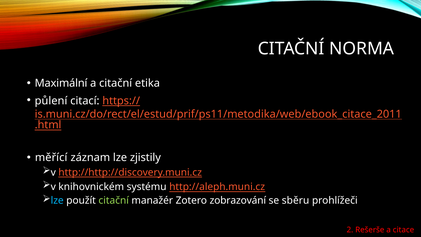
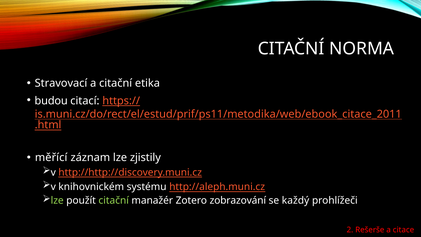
Maximální: Maximální -> Stravovací
půlení: půlení -> budou
lze at (57, 200) colour: light blue -> light green
sběru: sběru -> každý
